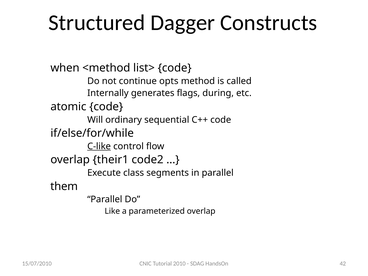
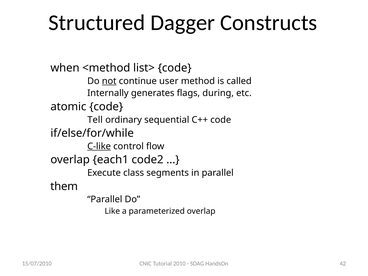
not underline: none -> present
opts: opts -> user
Will: Will -> Tell
their1: their1 -> each1
